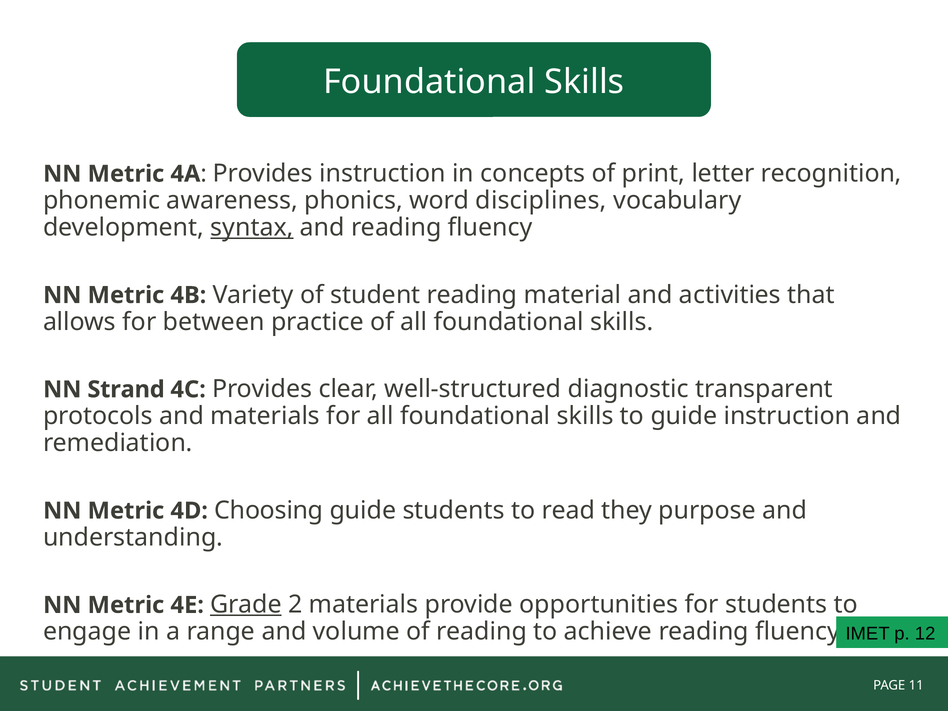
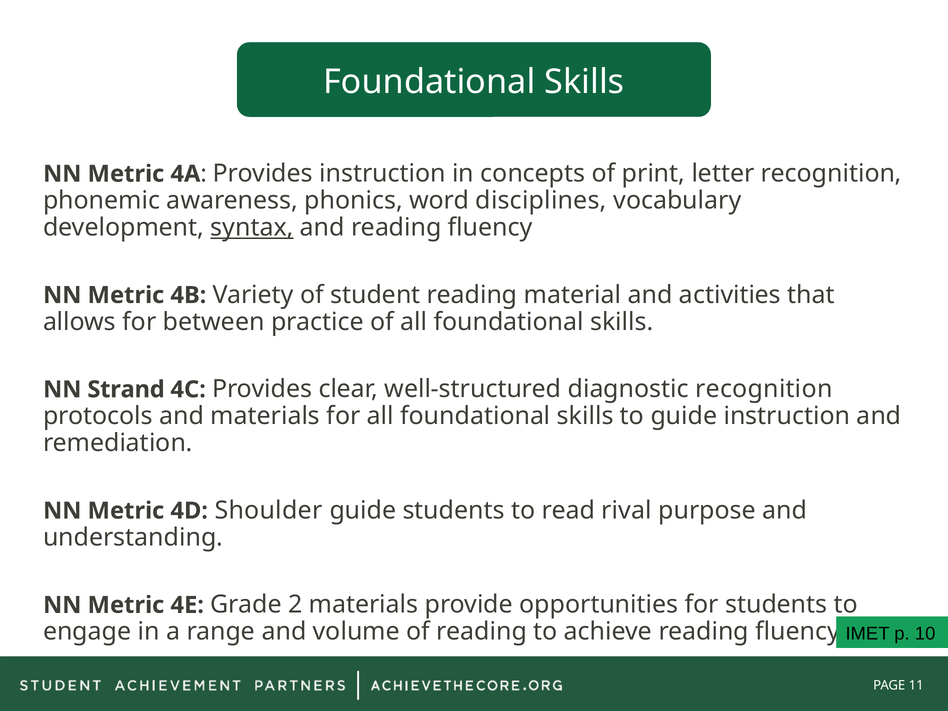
diagnostic transparent: transparent -> recognition
Choosing: Choosing -> Shoulder
they: they -> rival
Grade underline: present -> none
12: 12 -> 10
